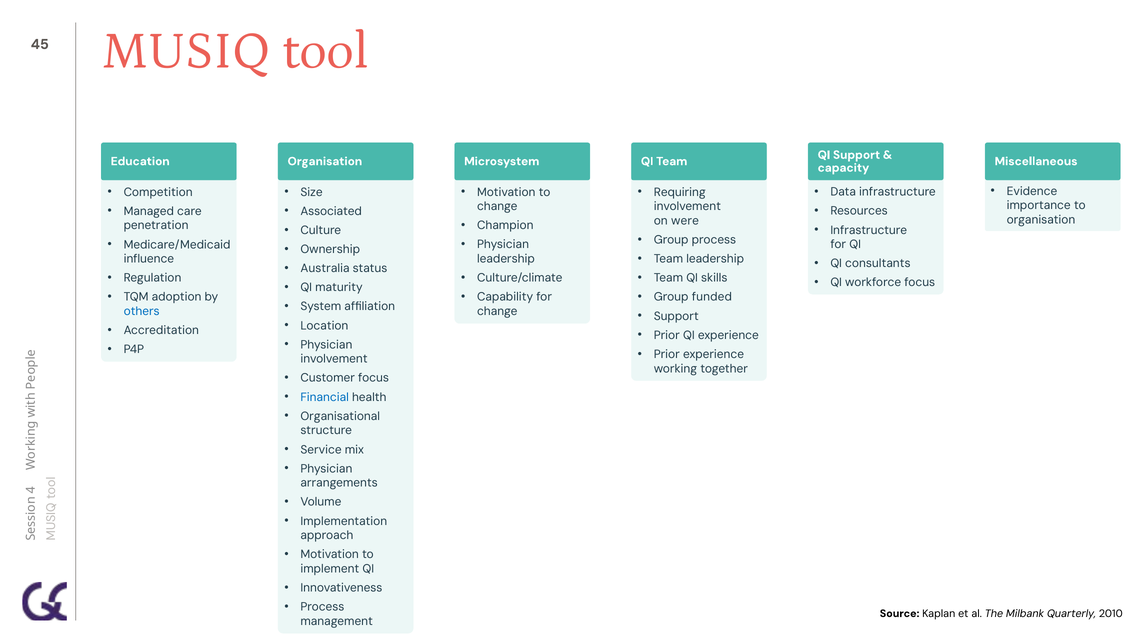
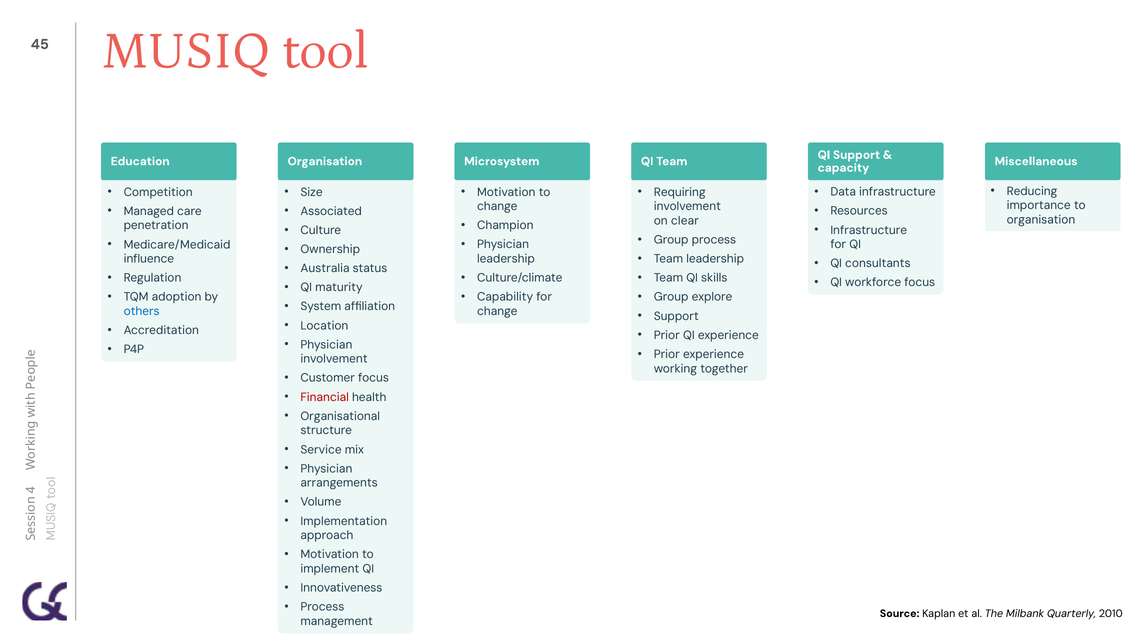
Evidence: Evidence -> Reducing
were: were -> clear
funded: funded -> explore
Financial colour: blue -> red
